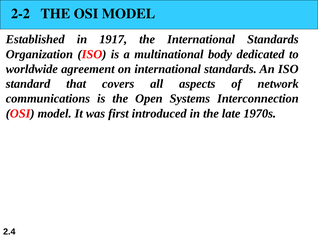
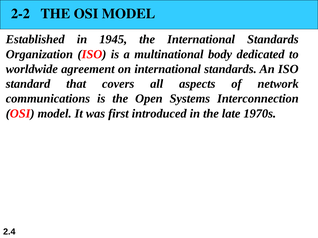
1917: 1917 -> 1945
